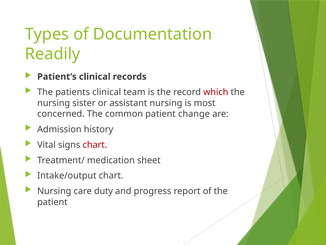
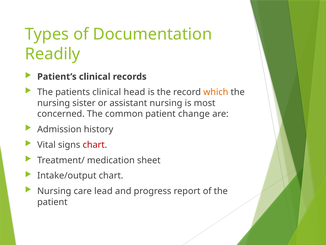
team: team -> head
which colour: red -> orange
duty: duty -> lead
